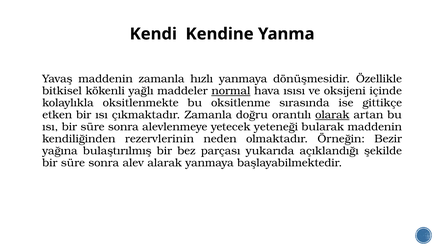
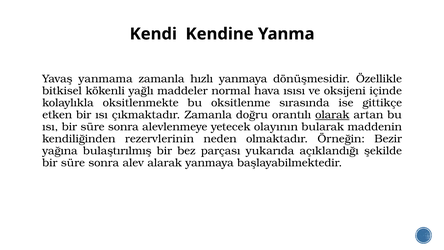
Yavaş maddenin: maddenin -> yanmama
normal underline: present -> none
yeteneği: yeteneği -> olayının
